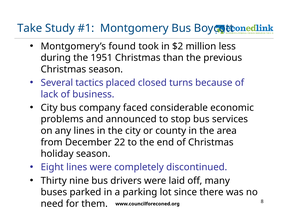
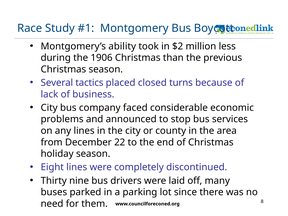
Take: Take -> Race
found: found -> ability
1951: 1951 -> 1906
